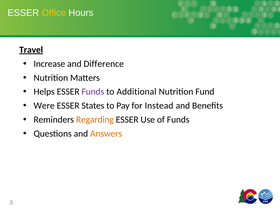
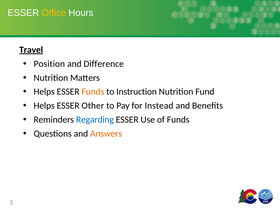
Increase: Increase -> Position
Funds at (93, 92) colour: purple -> orange
Additional: Additional -> Instruction
Were at (44, 106): Were -> Helps
States: States -> Other
Regarding colour: orange -> blue
